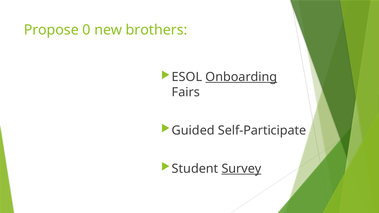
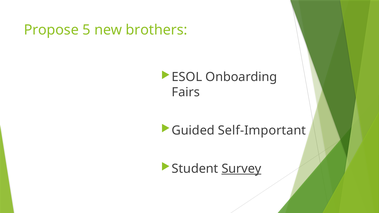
0: 0 -> 5
Onboarding underline: present -> none
Self-Participate: Self-Participate -> Self-Important
